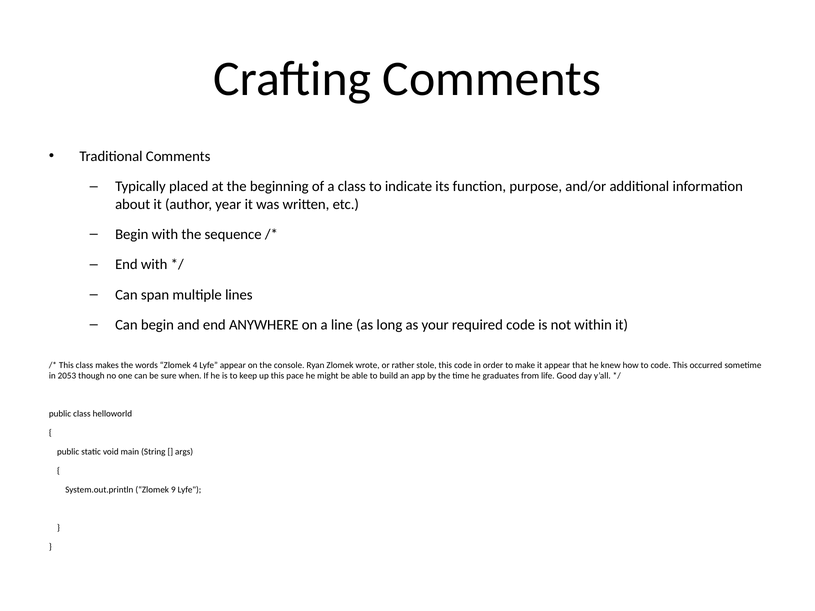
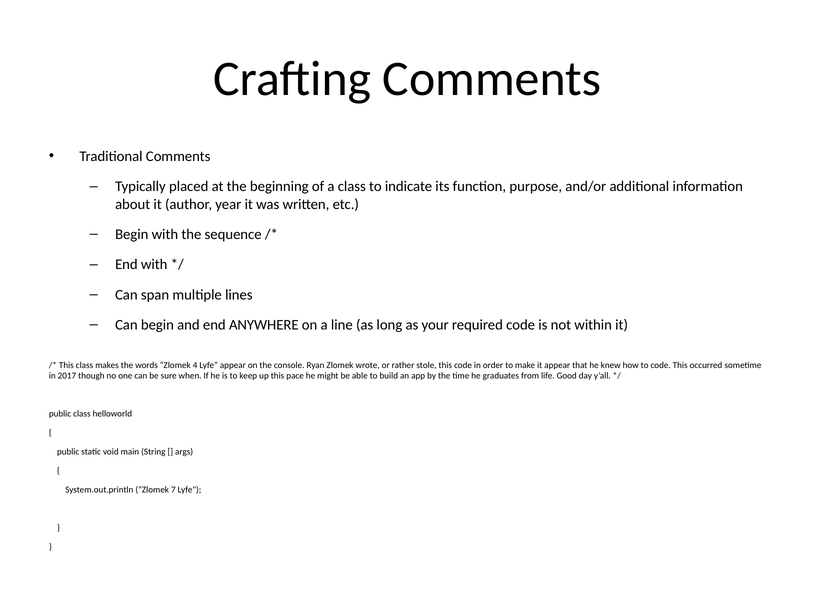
2053: 2053 -> 2017
9: 9 -> 7
